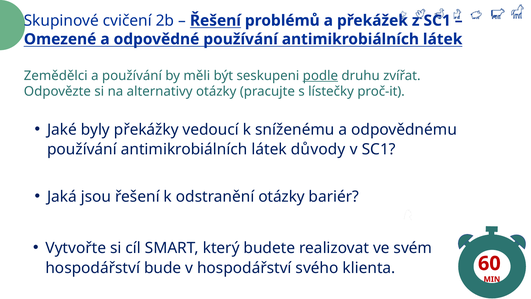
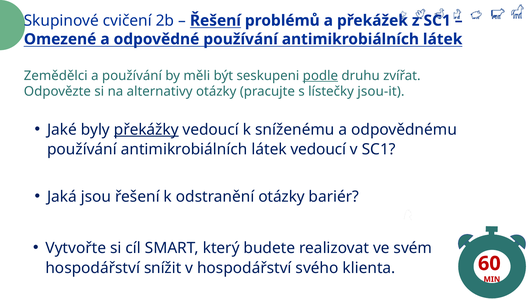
proč-it: proč-it -> jsou-it
překážky underline: none -> present
látek důvody: důvody -> vedoucí
bude: bude -> snížit
